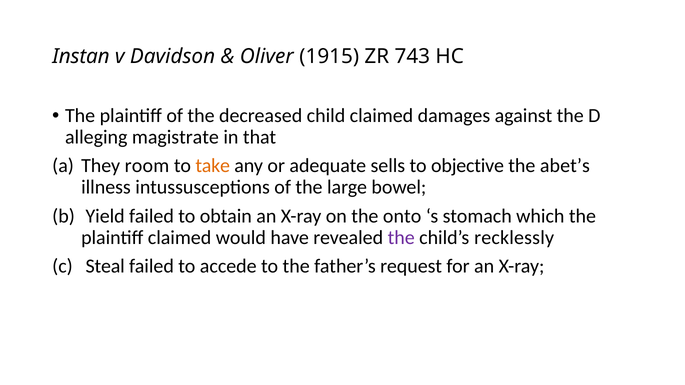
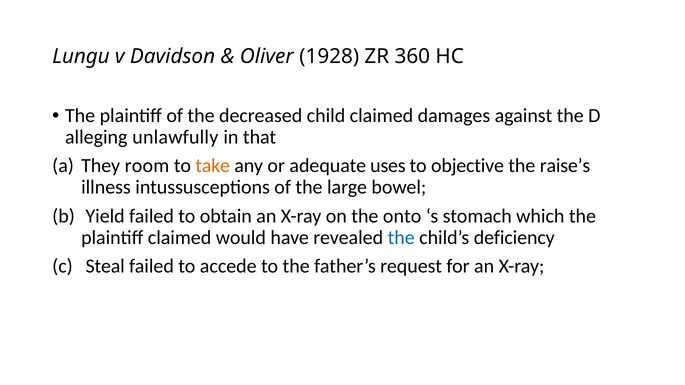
Instan: Instan -> Lungu
1915: 1915 -> 1928
743: 743 -> 360
magistrate: magistrate -> unlawfully
sells: sells -> uses
abet’s: abet’s -> raise’s
the at (401, 238) colour: purple -> blue
recklessly: recklessly -> deficiency
